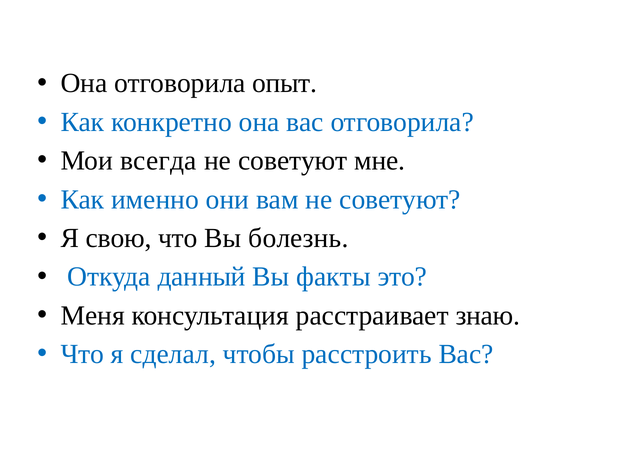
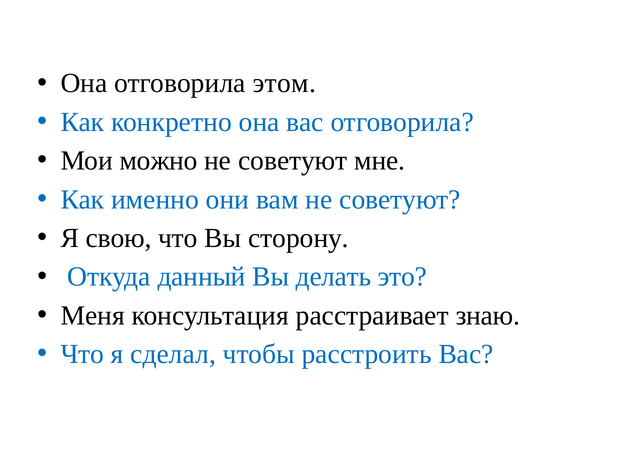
опыт: опыт -> этом
всегда: всегда -> можно
болезнь: болезнь -> сторону
факты: факты -> делать
